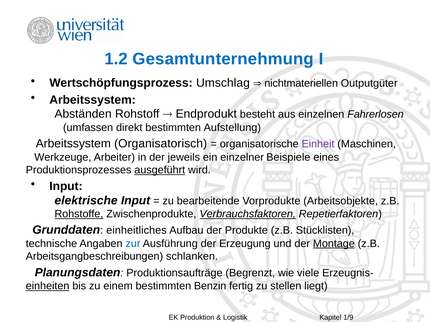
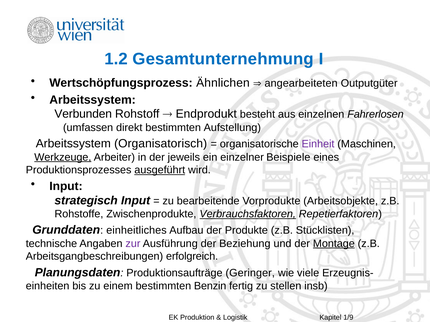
Umschlag: Umschlag -> Ähnlichen
nichtmateriellen: nichtmateriellen -> angearbeiteten
Abständen: Abständen -> Verbunden
Werkzeuge underline: none -> present
elektrische: elektrische -> strategisch
Rohstoffe underline: present -> none
zur colour: blue -> purple
Erzeugung: Erzeugung -> Beziehung
schlanken: schlanken -> erfolgreich
Begrenzt: Begrenzt -> Geringer
einheiten underline: present -> none
liegt: liegt -> insb
